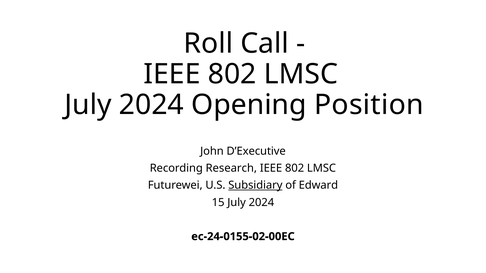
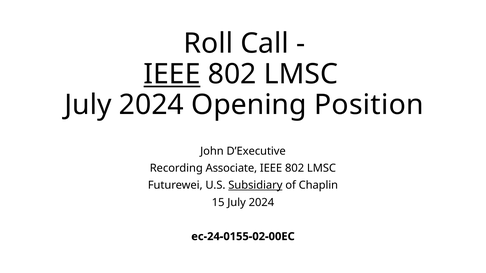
IEEE at (172, 74) underline: none -> present
Research: Research -> Associate
Edward: Edward -> Chaplin
